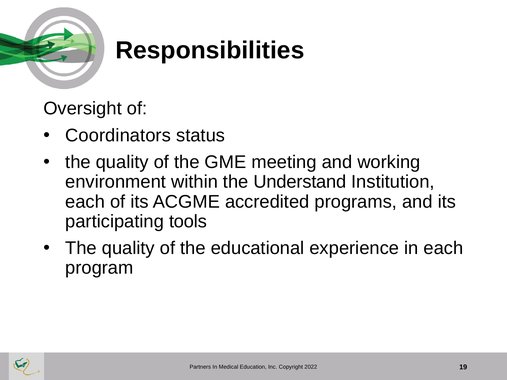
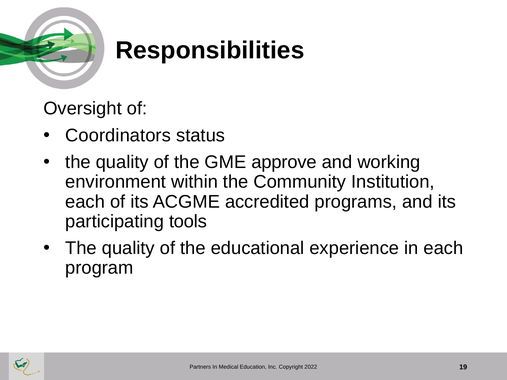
meeting: meeting -> approve
Understand: Understand -> Community
